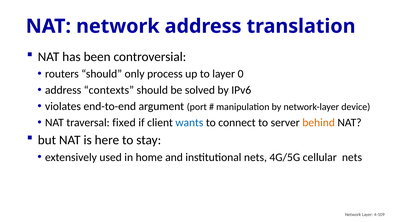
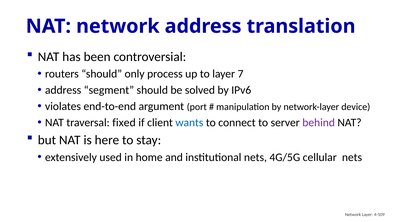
0: 0 -> 7
contexts: contexts -> segment
behind colour: orange -> purple
